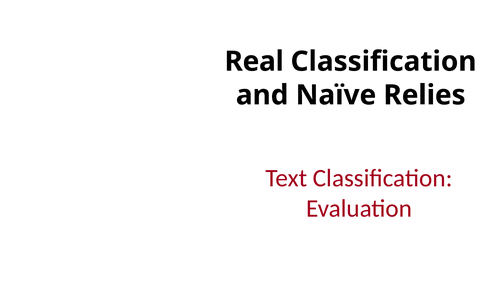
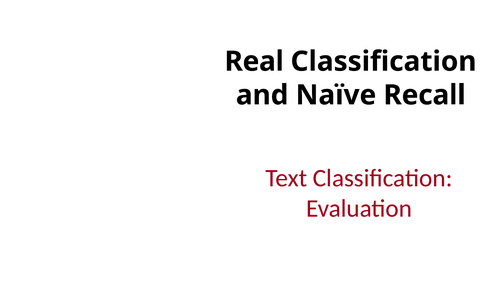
Relies: Relies -> Recall
